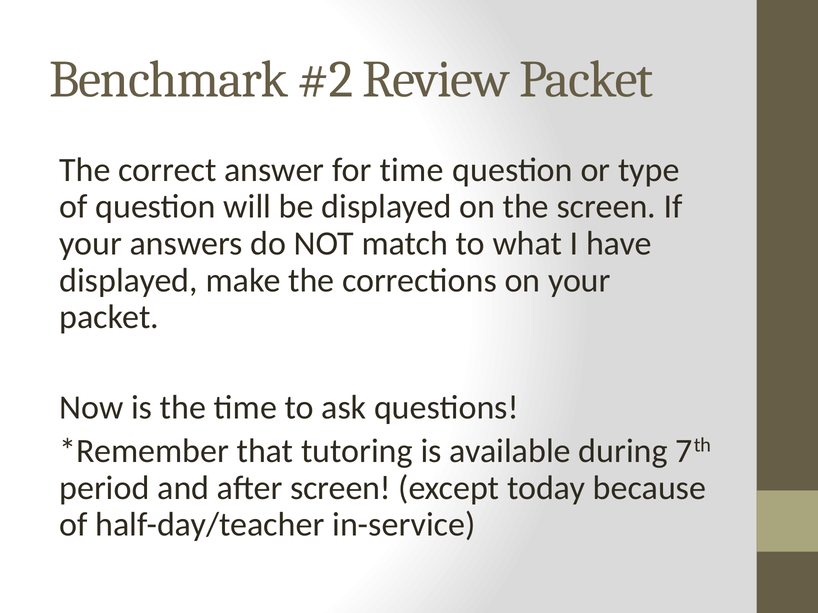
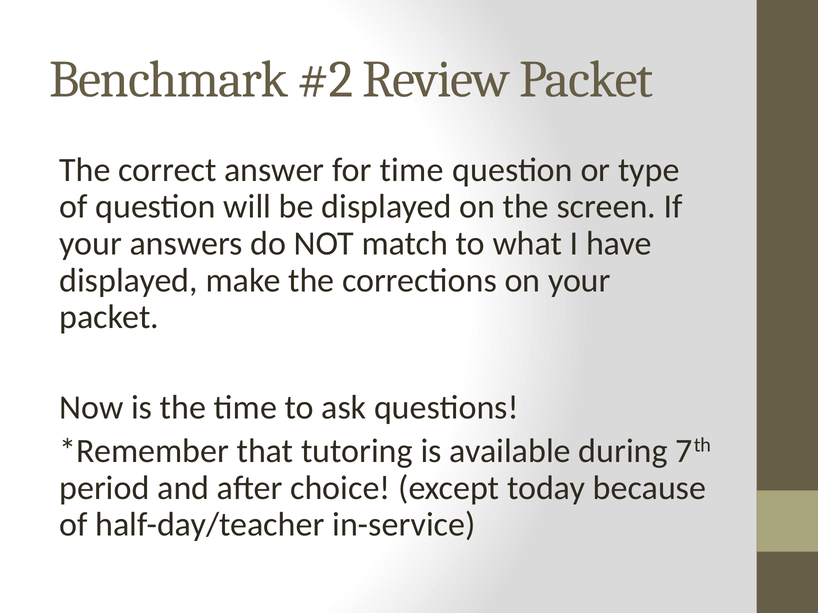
after screen: screen -> choice
